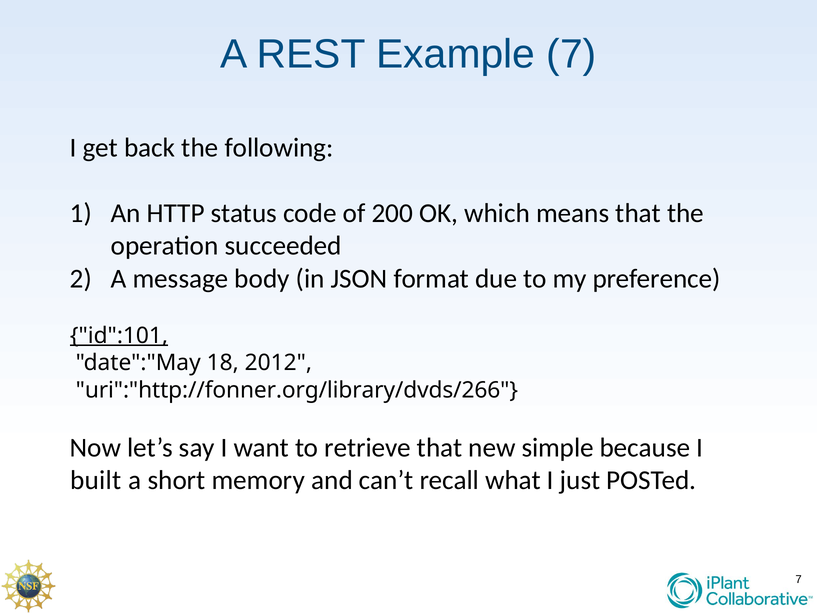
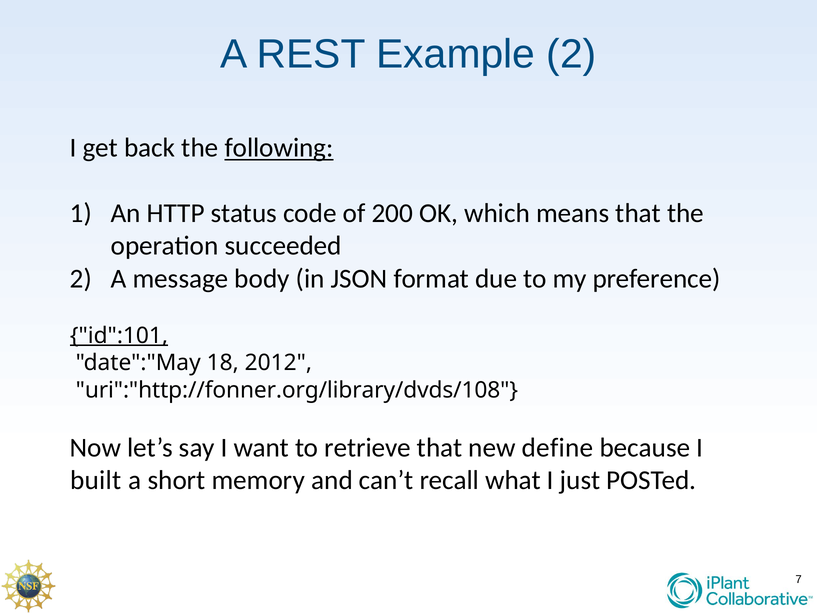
Example 7: 7 -> 2
following underline: none -> present
uri":"http://fonner.org/library/dvds/266: uri":"http://fonner.org/library/dvds/266 -> uri":"http://fonner.org/library/dvds/108
simple: simple -> define
